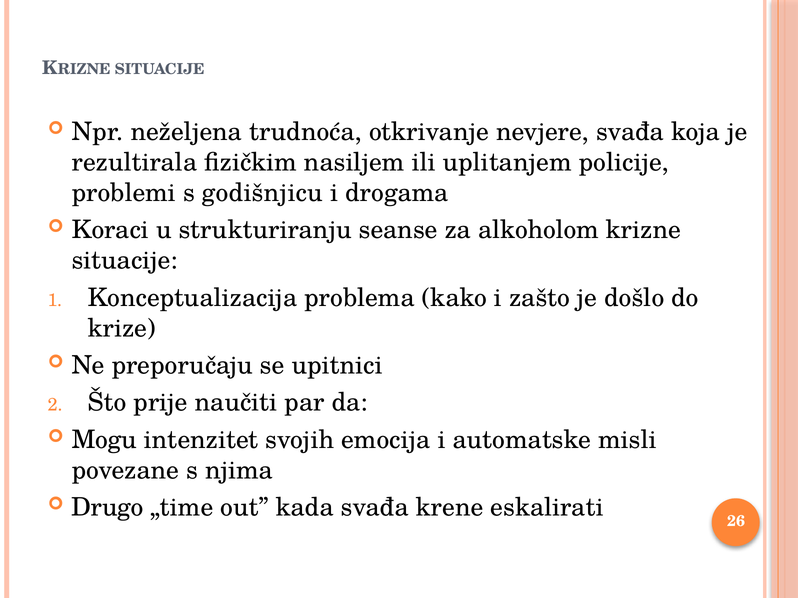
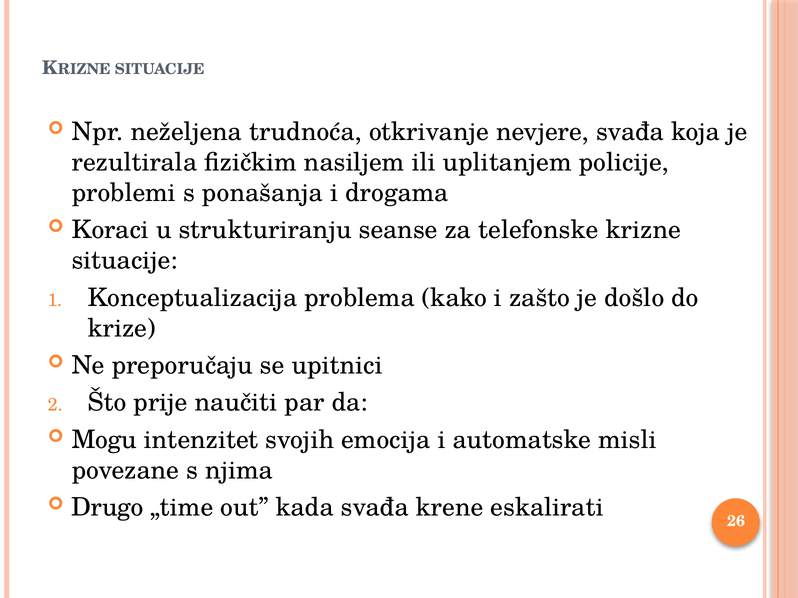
godišnjicu: godišnjicu -> ponašanja
alkoholom: alkoholom -> telefonske
